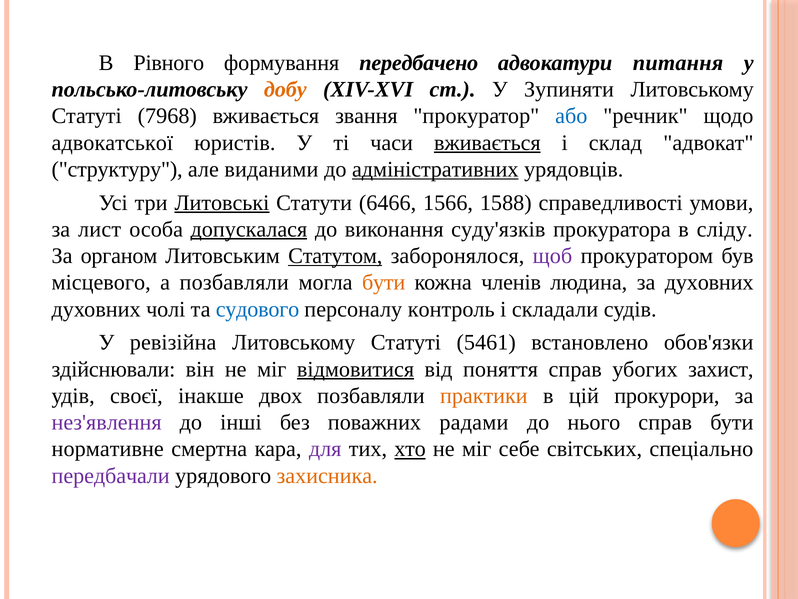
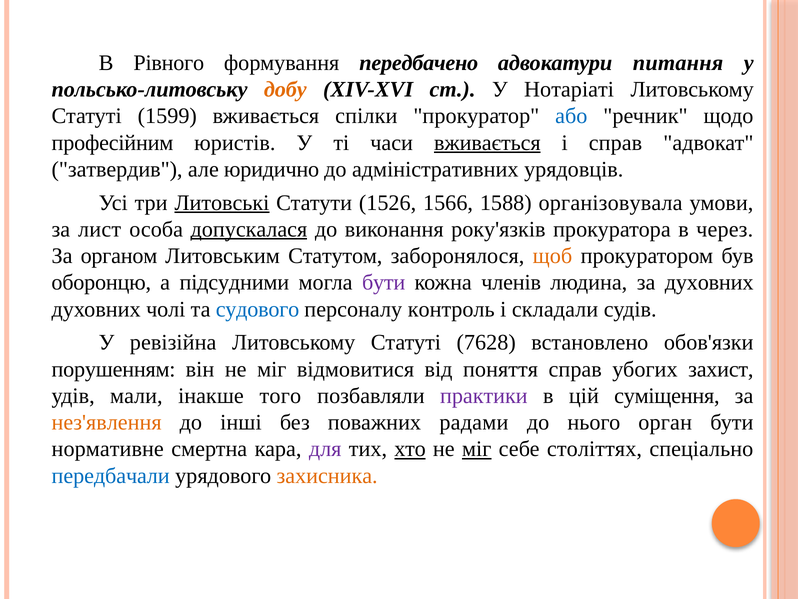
Зупиняти: Зупиняти -> Нотаріаті
7968: 7968 -> 1599
звання: звання -> спілки
адвокатської: адвокатської -> професійним
і склад: склад -> справ
структуру: структуру -> затвердив
виданими: виданими -> юридично
адміністративних underline: present -> none
6466: 6466 -> 1526
справедливості: справедливості -> організовувала
суду'язків: суду'язків -> року'язків
сліду: сліду -> через
Статутом underline: present -> none
щоб colour: purple -> orange
місцевого: місцевого -> оборонцю
а позбавляли: позбавляли -> підсудними
бути at (384, 282) colour: orange -> purple
5461: 5461 -> 7628
здійснювали: здійснювали -> порушенням
відмовитися underline: present -> none
своєї: своєї -> мали
двох: двох -> того
практики colour: orange -> purple
прокурори: прокурори -> суміщення
нез'явлення colour: purple -> orange
нього справ: справ -> орган
міг at (477, 449) underline: none -> present
світських: світських -> століттях
передбачали colour: purple -> blue
